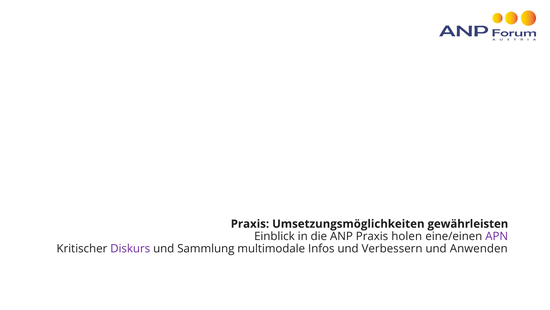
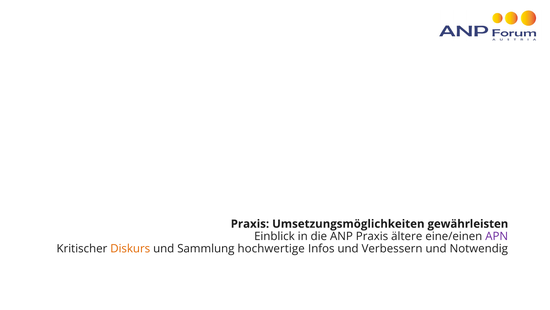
holen: holen -> ältere
Diskurs colour: purple -> orange
multimodale: multimodale -> hochwertige
Anwenden: Anwenden -> Notwendig
